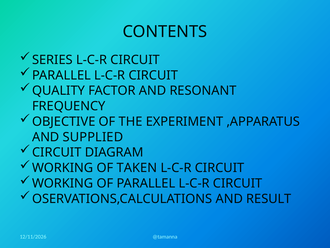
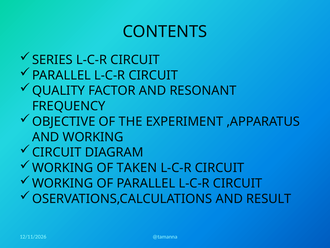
AND SUPPLIED: SUPPLIED -> WORKING
